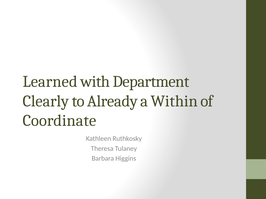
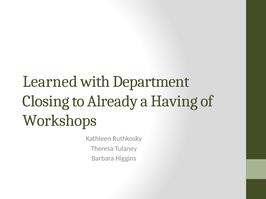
Clearly: Clearly -> Closing
Within: Within -> Having
Coordinate: Coordinate -> Workshops
